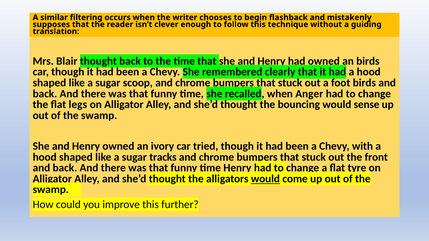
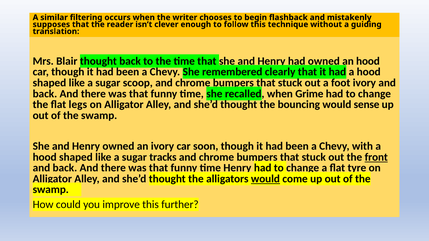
an birds: birds -> hood
foot birds: birds -> ivory
Anger: Anger -> Grime
tried: tried -> soon
front underline: none -> present
